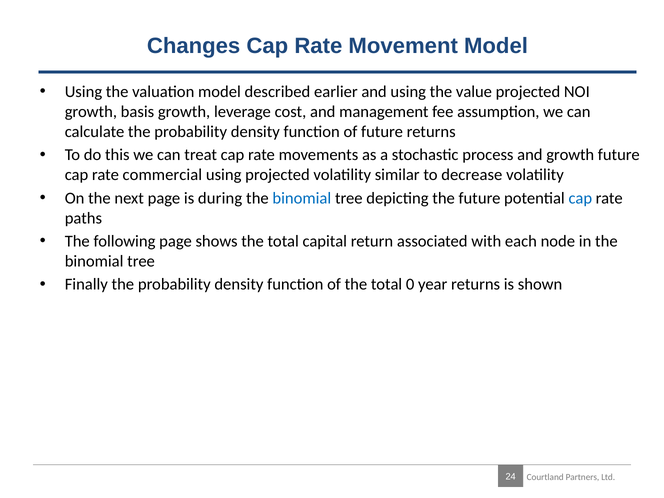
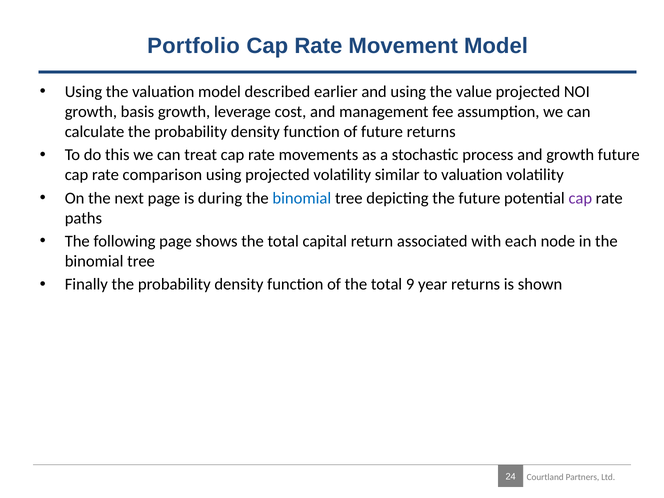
Changes: Changes -> Portfolio
commercial: commercial -> comparison
to decrease: decrease -> valuation
cap at (580, 198) colour: blue -> purple
0: 0 -> 9
